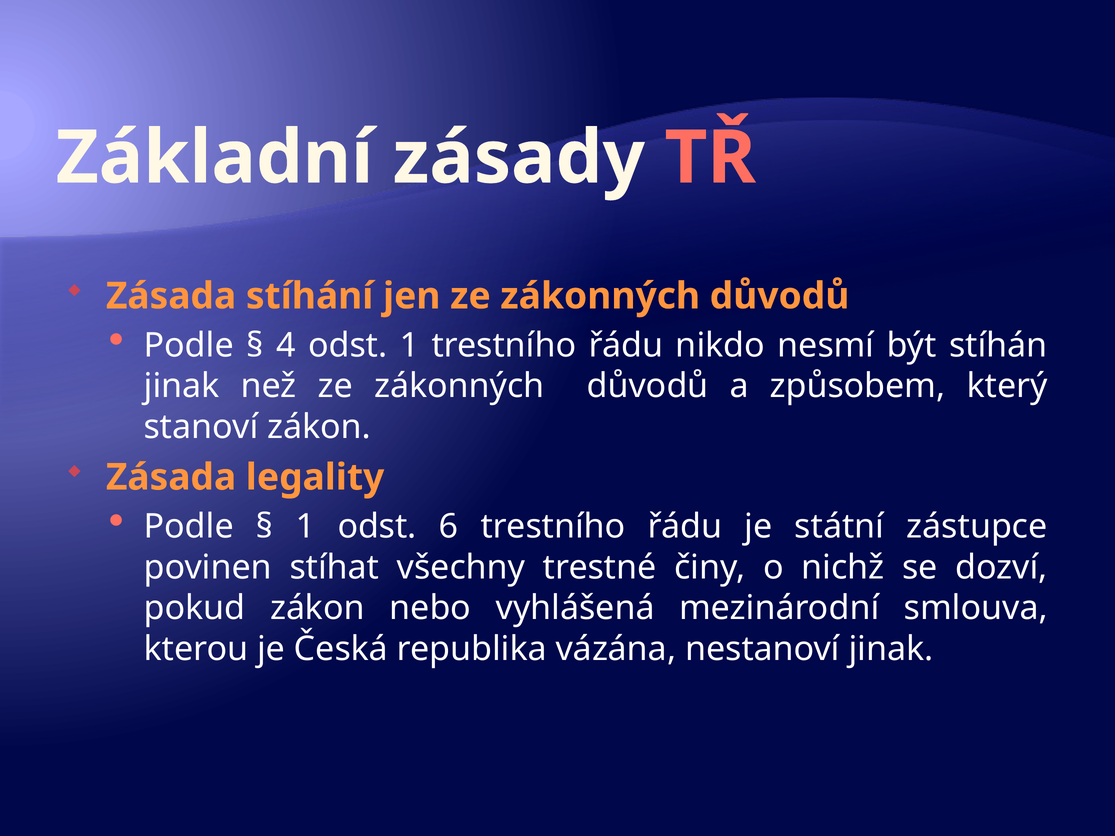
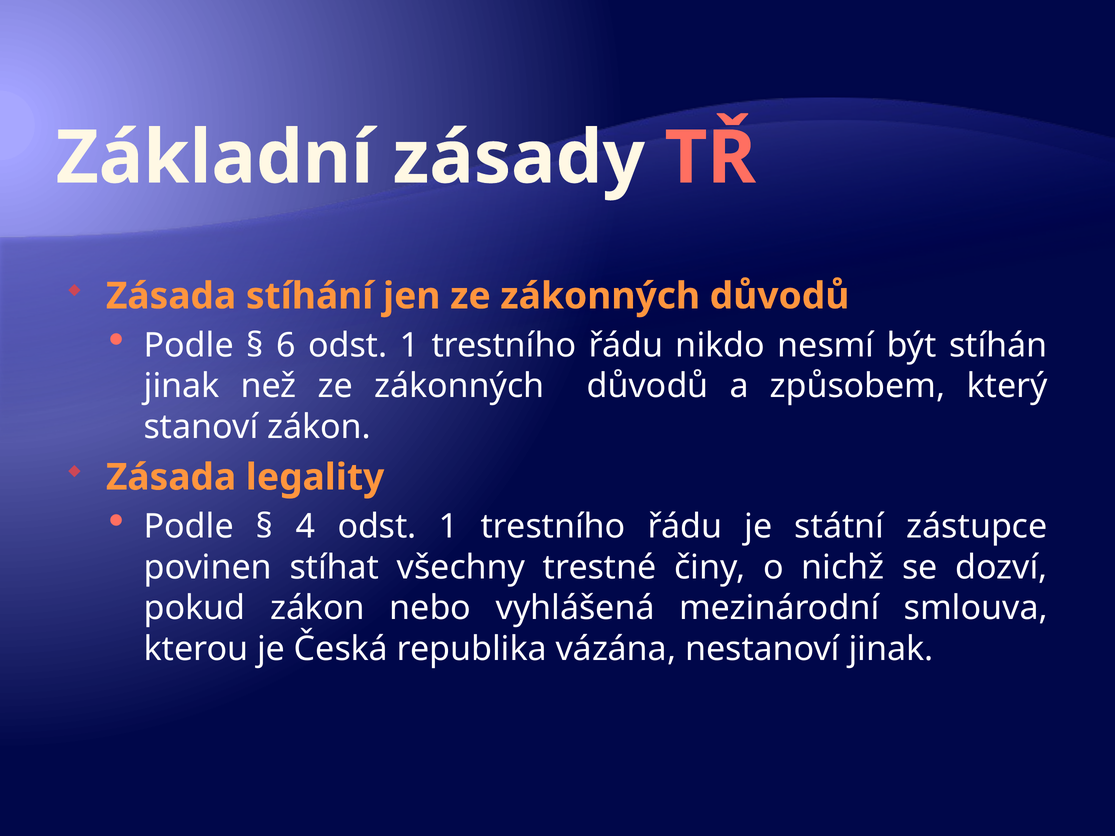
4: 4 -> 6
1 at (306, 527): 1 -> 4
6 at (449, 527): 6 -> 1
